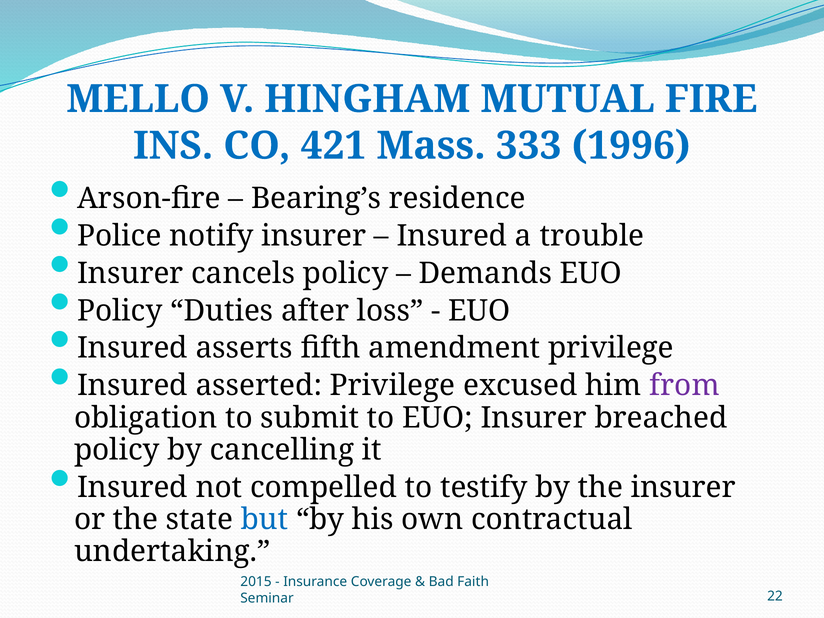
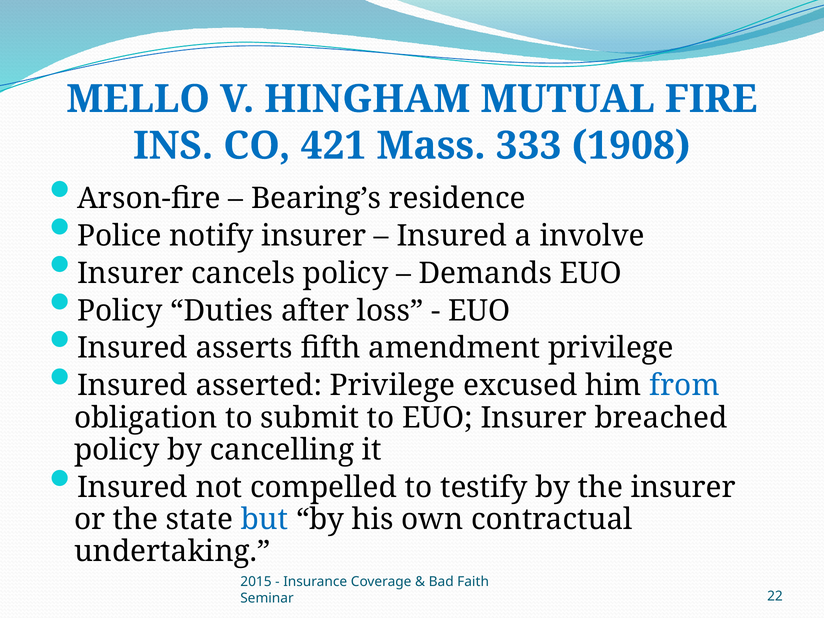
1996: 1996 -> 1908
trouble: trouble -> involve
from colour: purple -> blue
